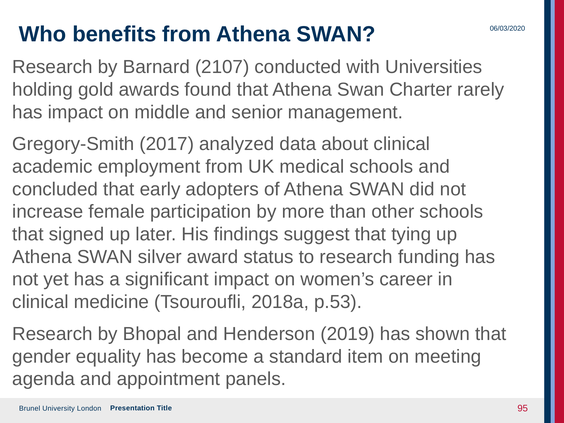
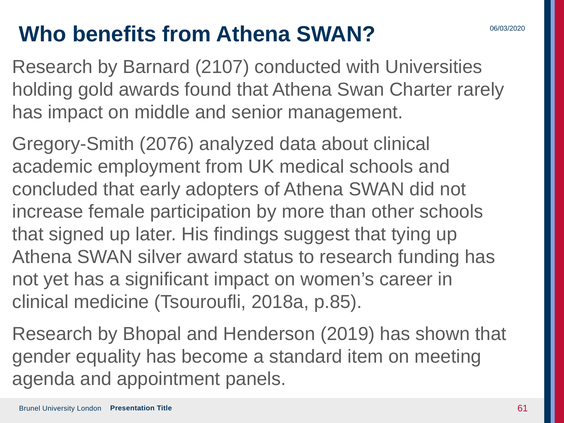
2017: 2017 -> 2076
p.53: p.53 -> p.85
95: 95 -> 61
